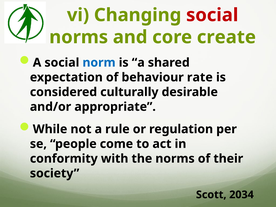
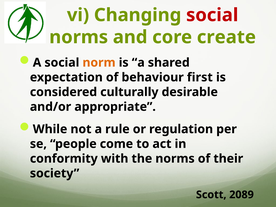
norm colour: blue -> orange
rate: rate -> first
2034: 2034 -> 2089
